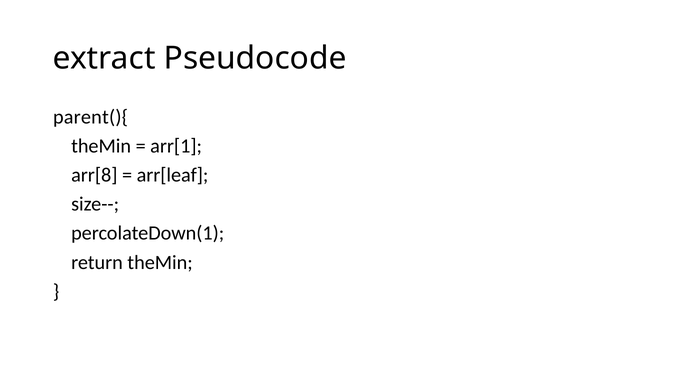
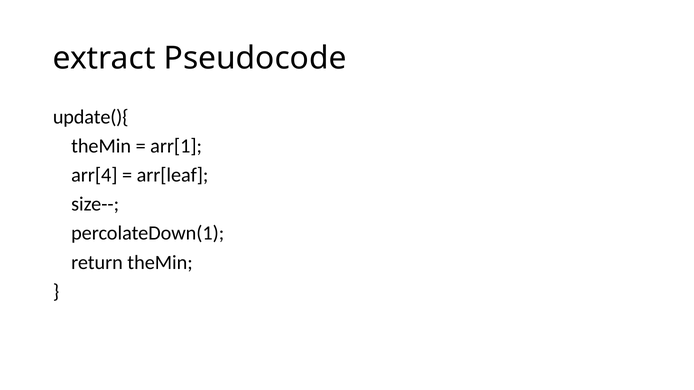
parent(){: parent(){ -> update(){
arr[8: arr[8 -> arr[4
